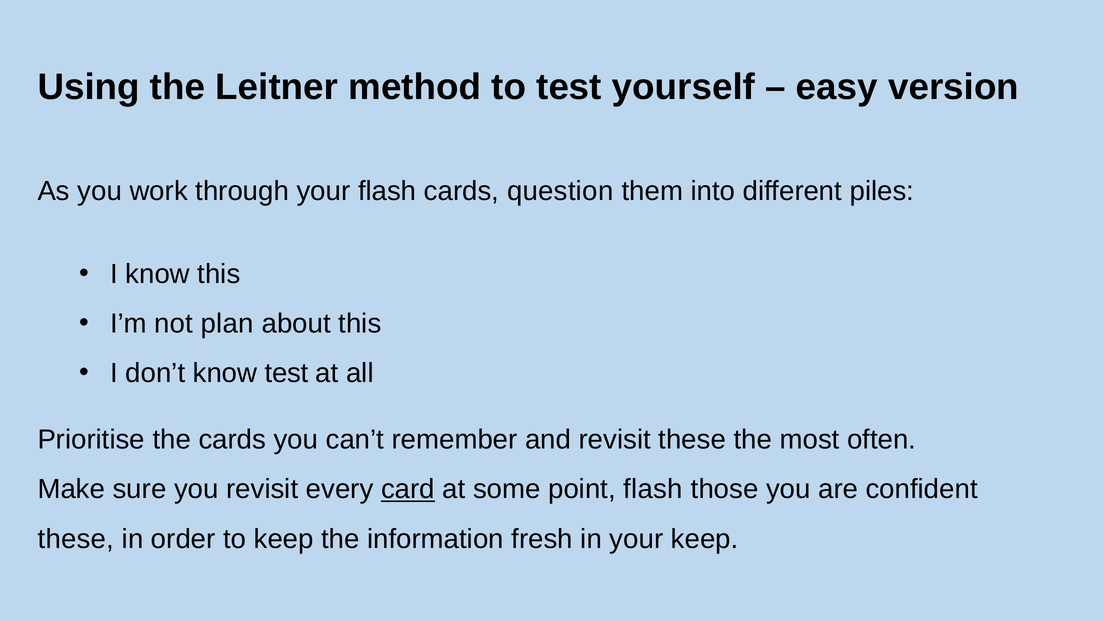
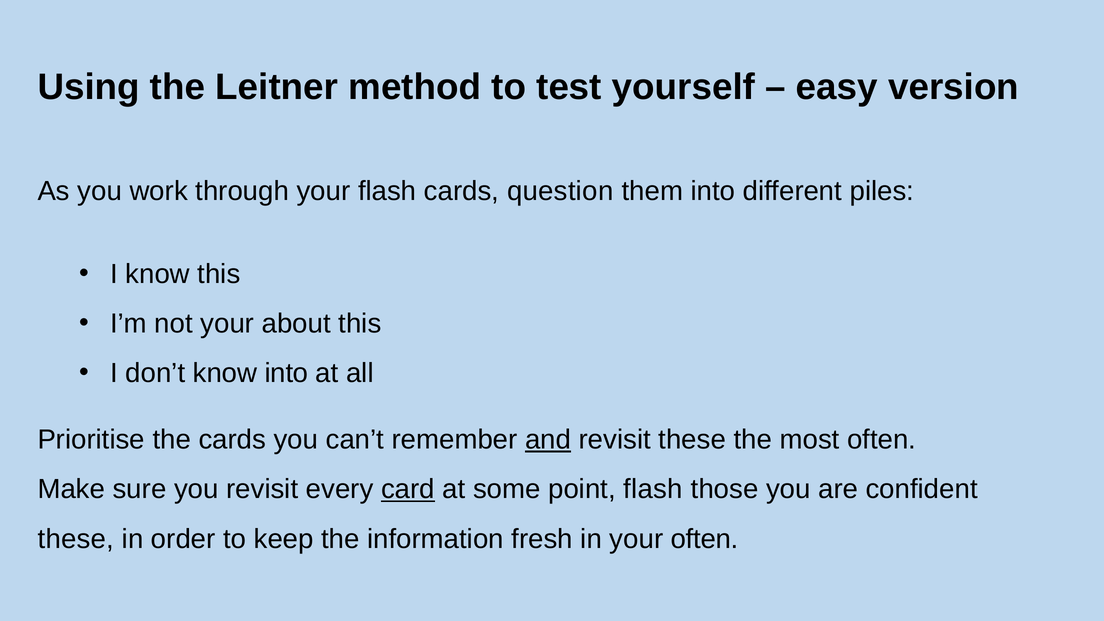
not plan: plan -> your
know test: test -> into
and underline: none -> present
your keep: keep -> often
